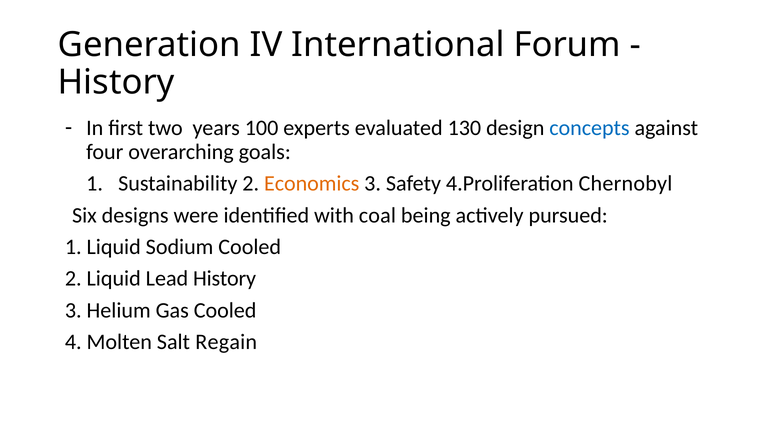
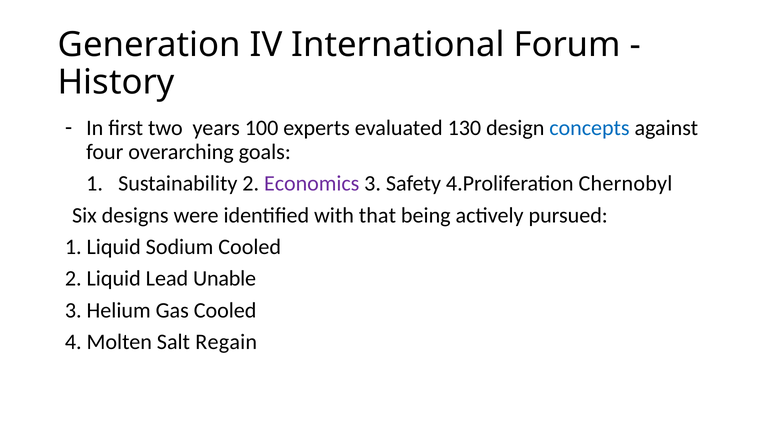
Economics colour: orange -> purple
coal: coal -> that
Lead History: History -> Unable
